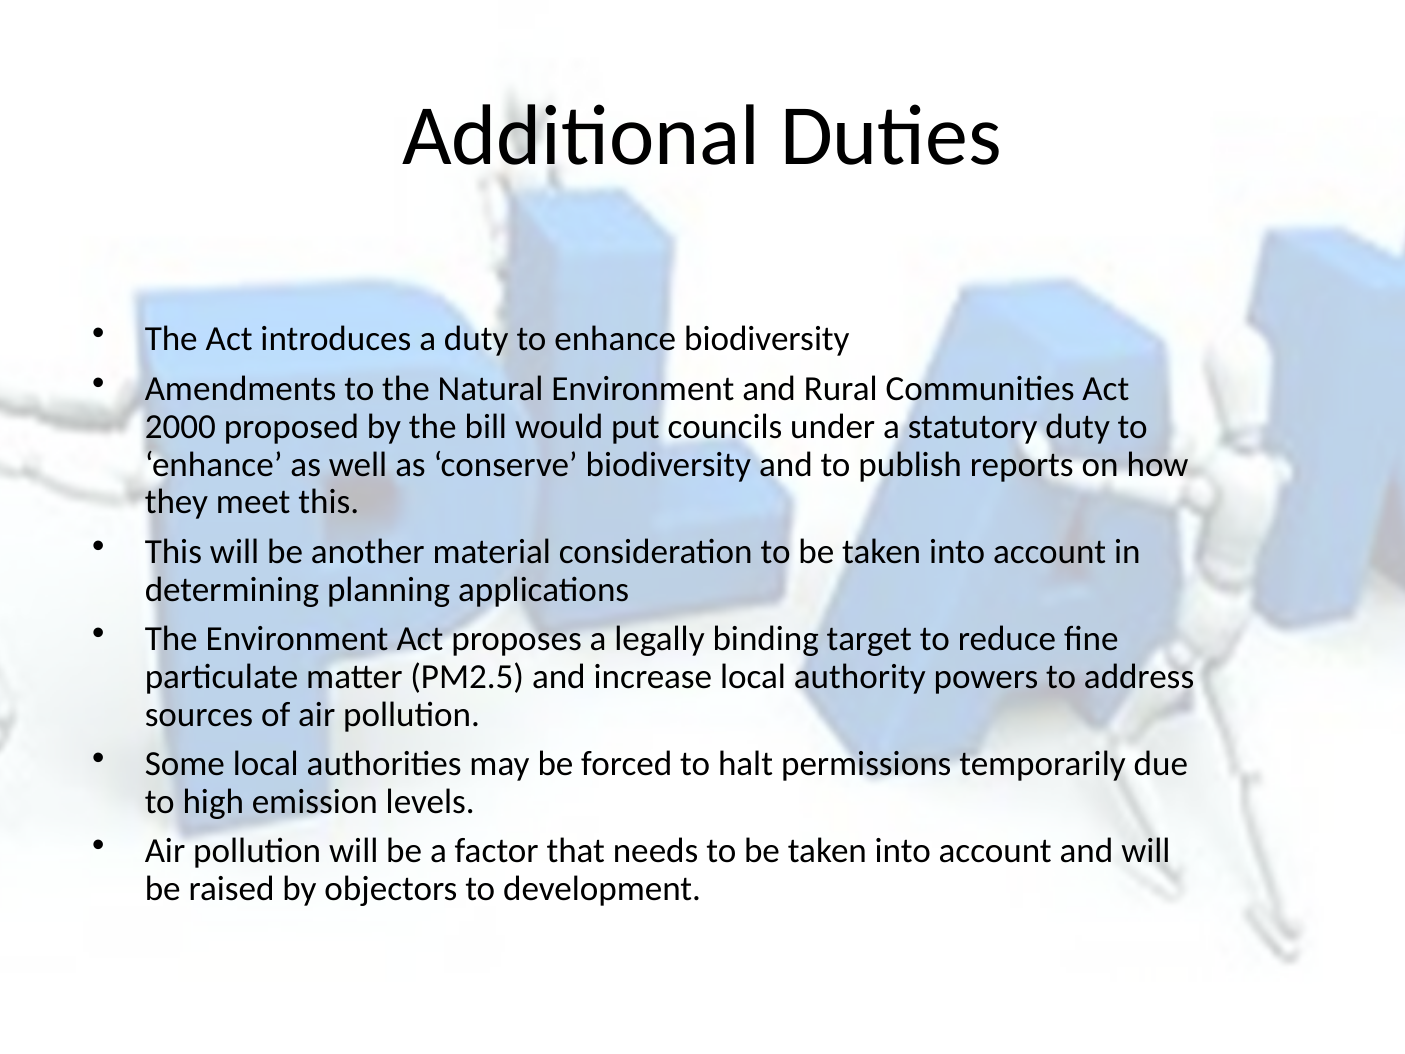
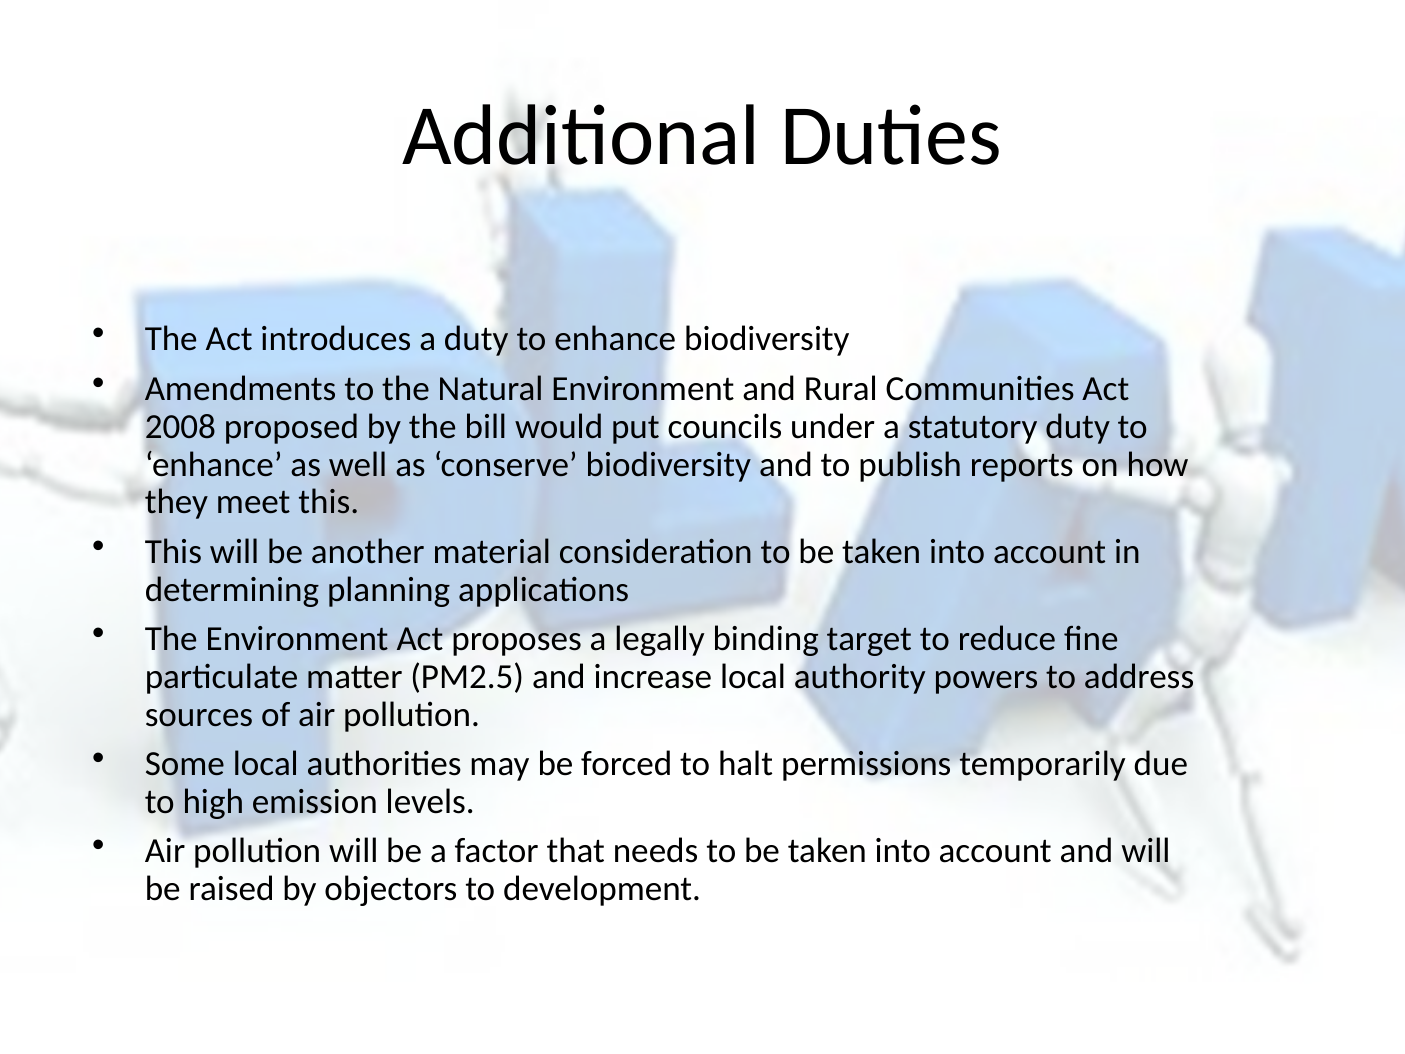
2000: 2000 -> 2008
